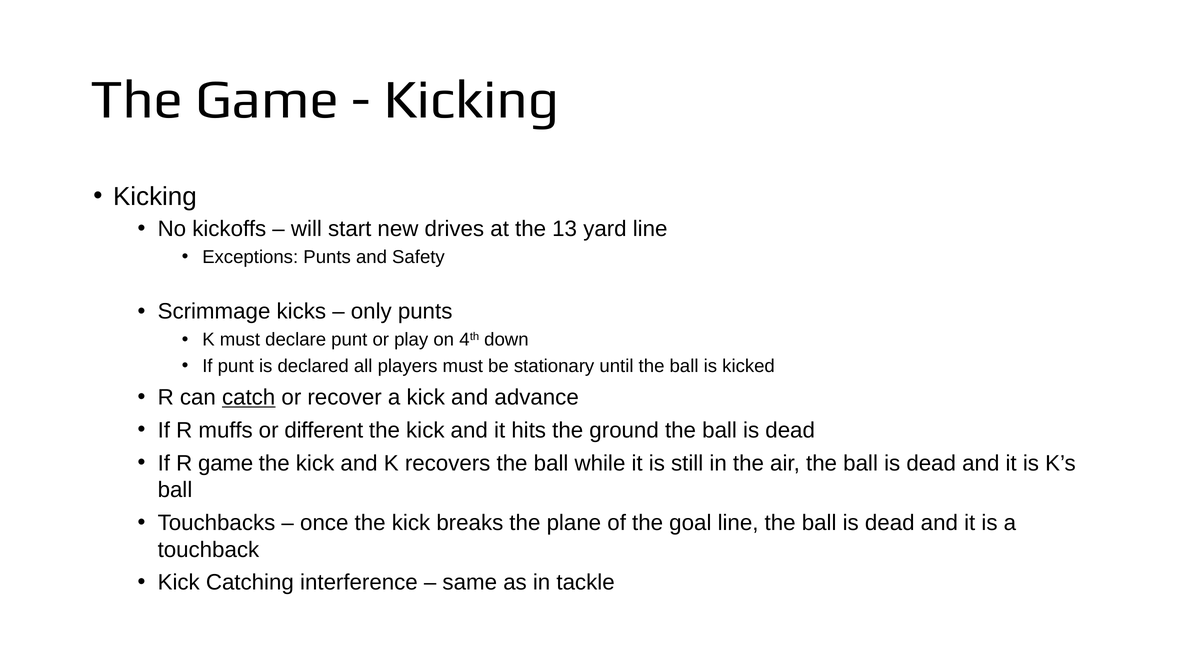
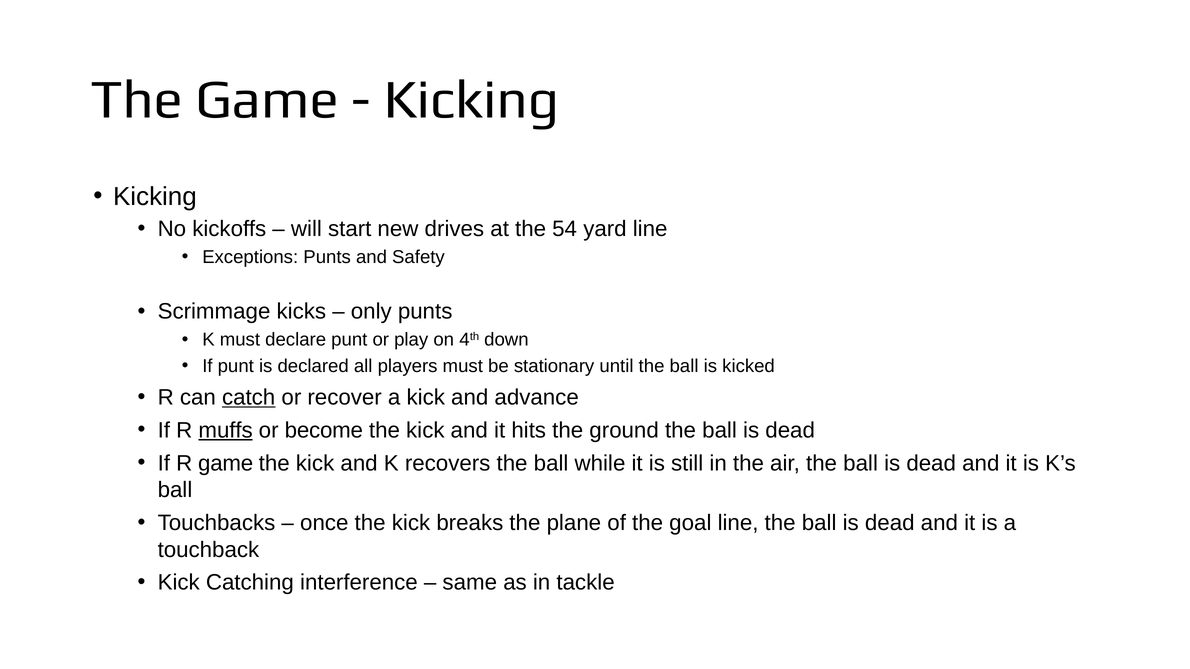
13: 13 -> 54
muffs underline: none -> present
different: different -> become
